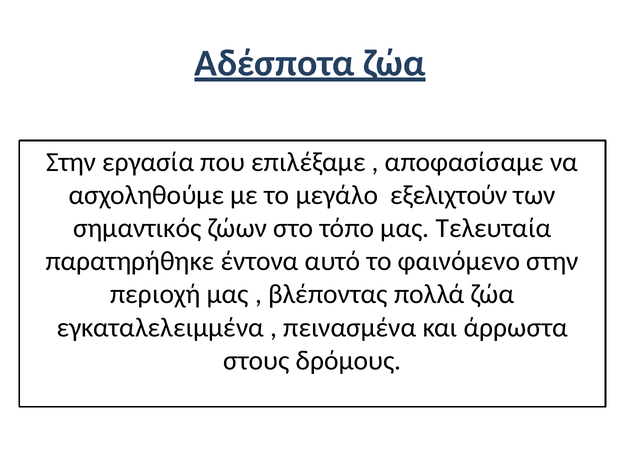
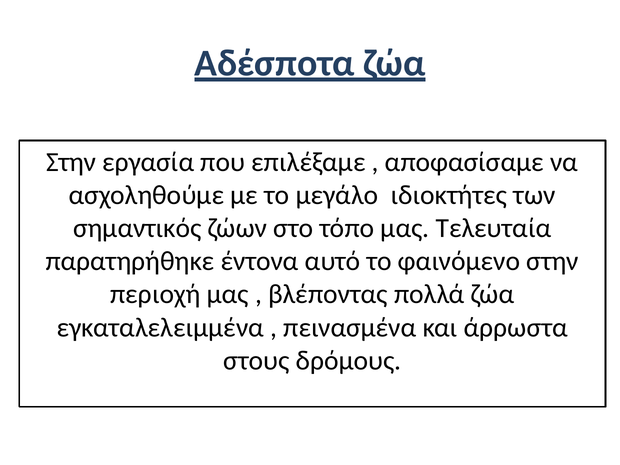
εξελιχτούν: εξελιχτούν -> ιδιοκτήτες
